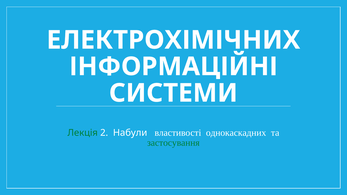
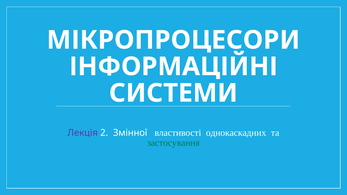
ЕЛЕКТРОХІМІЧНИХ: ЕЛЕКТРОХІМІЧНИХ -> МІКРОПРОЦЕСОРИ
Лекція colour: green -> purple
Набули: Набули -> Змінної
